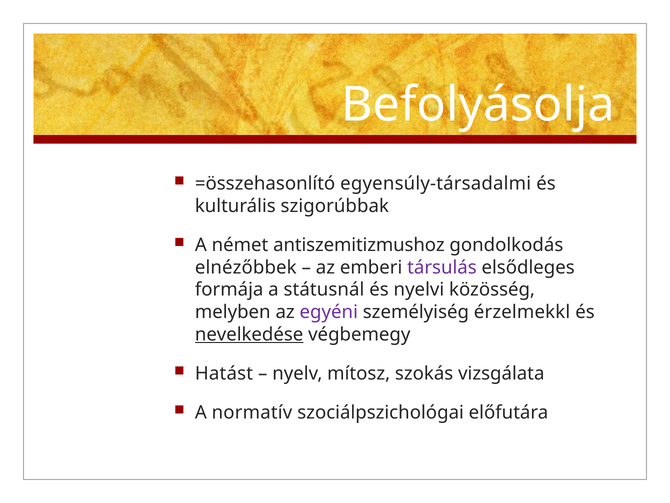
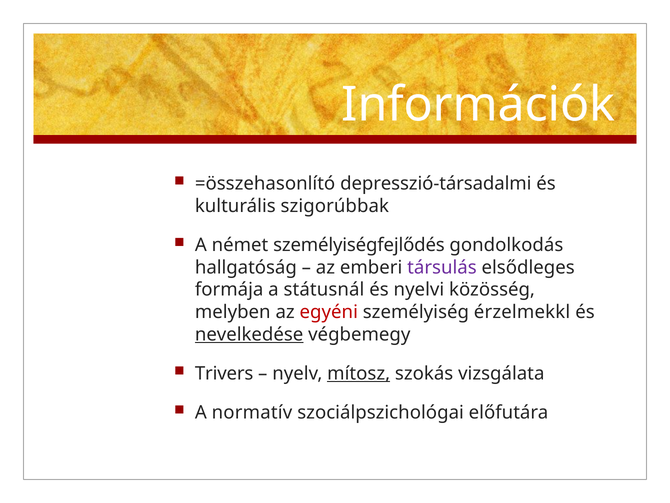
Befolyásolja: Befolyásolja -> Információk
egyensúly-társadalmi: egyensúly-társadalmi -> depresszió-társadalmi
antiszemitizmushoz: antiszemitizmushoz -> személyiségfejlődés
elnézőbbek: elnézőbbek -> hallgatóság
egyéni colour: purple -> red
Hatást: Hatást -> Trivers
mítosz underline: none -> present
